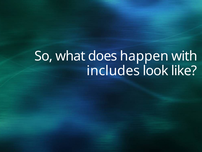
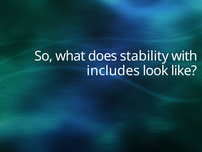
happen: happen -> stability
